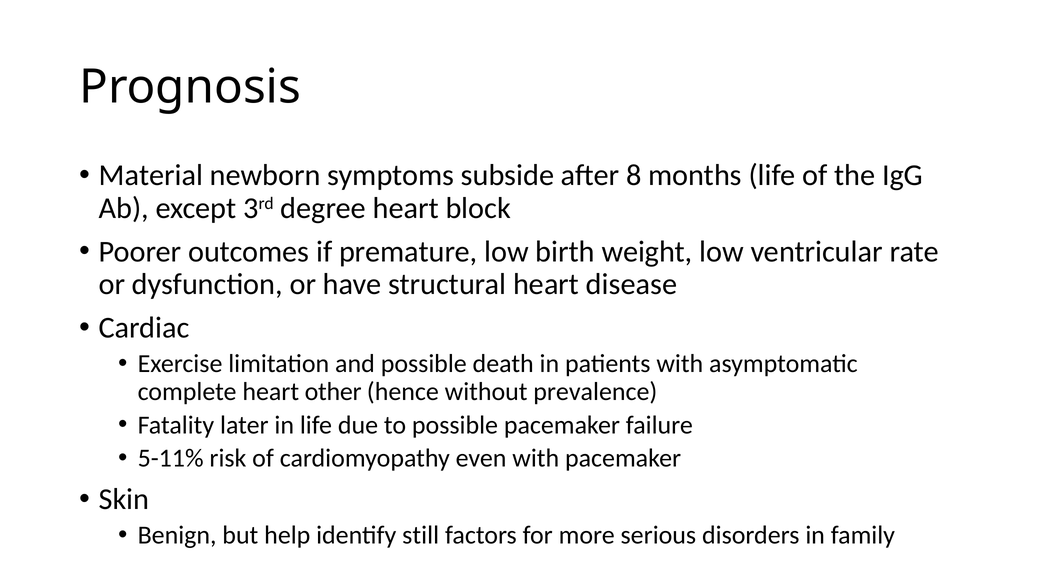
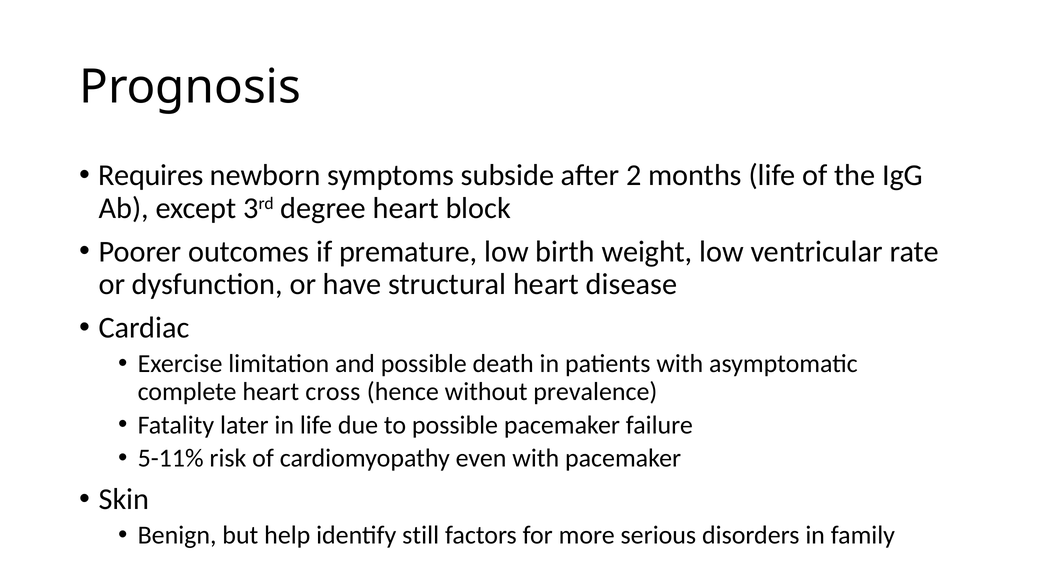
Material: Material -> Requires
8: 8 -> 2
other: other -> cross
